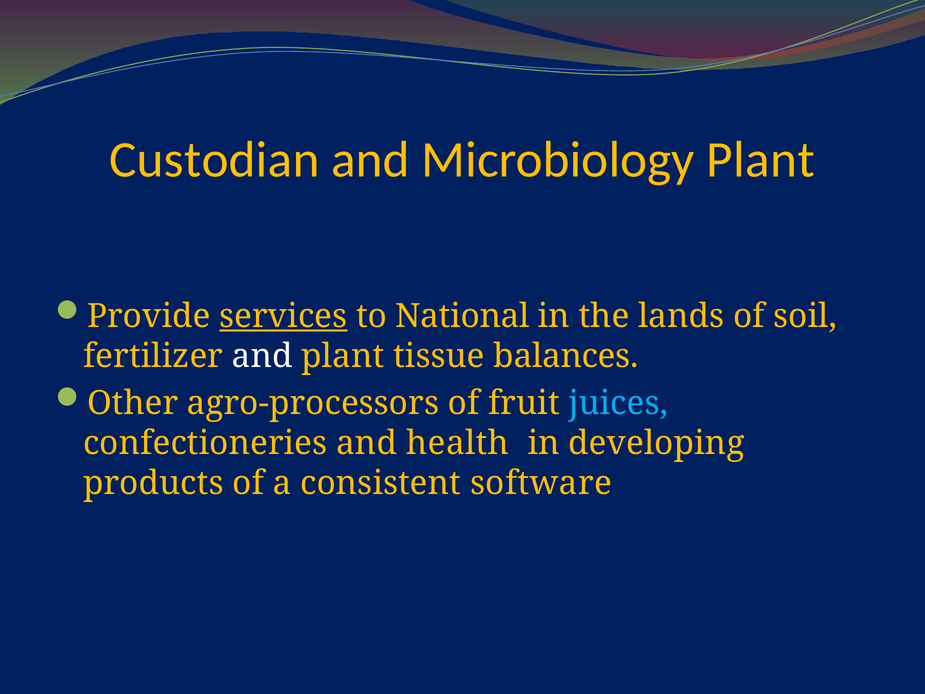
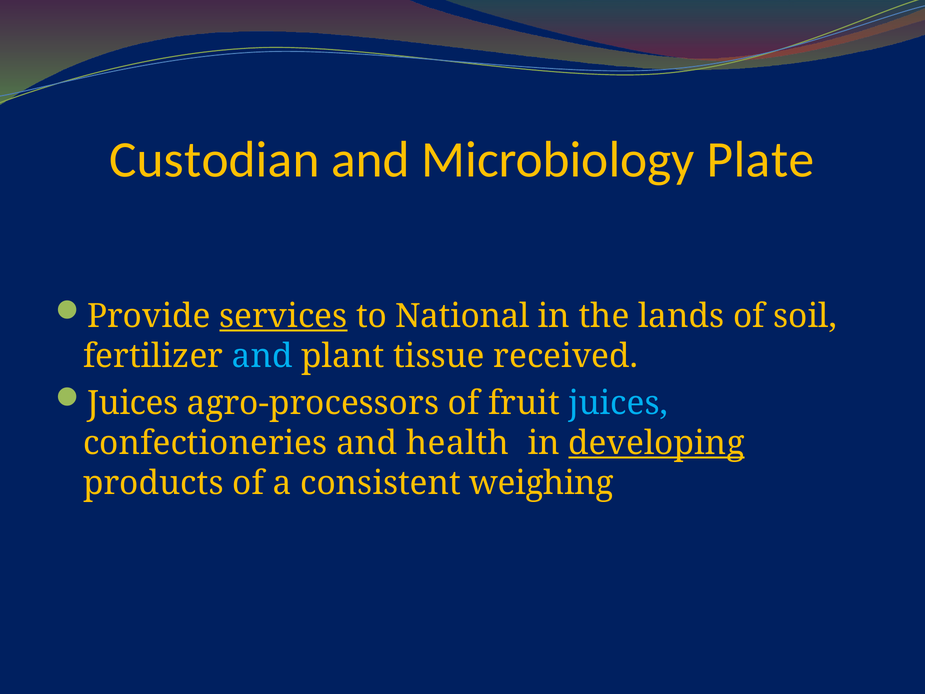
Microbiology Plant: Plant -> Plate
and at (262, 356) colour: white -> light blue
balances: balances -> received
Other at (133, 403): Other -> Juices
developing underline: none -> present
software: software -> weighing
